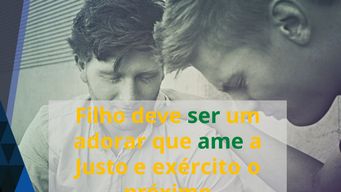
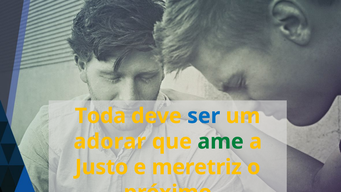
Filho: Filho -> Toda
ser colour: green -> blue
exército: exército -> meretriz
